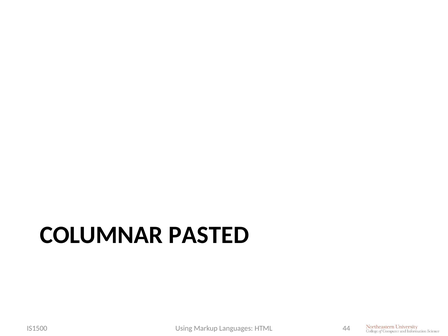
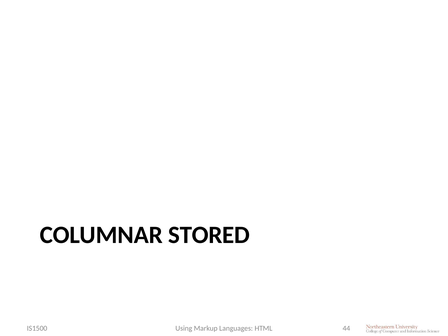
PASTED: PASTED -> STORED
